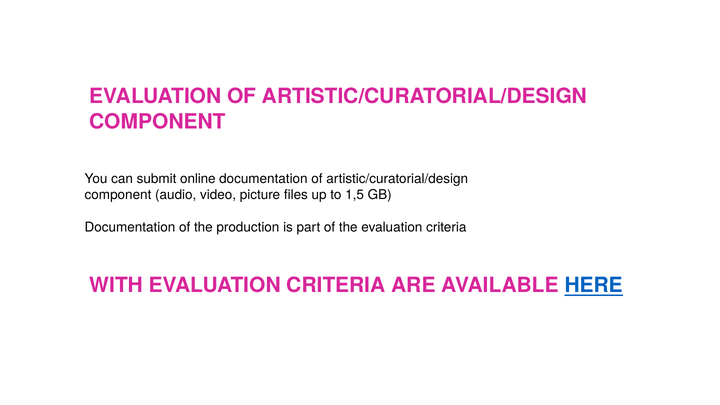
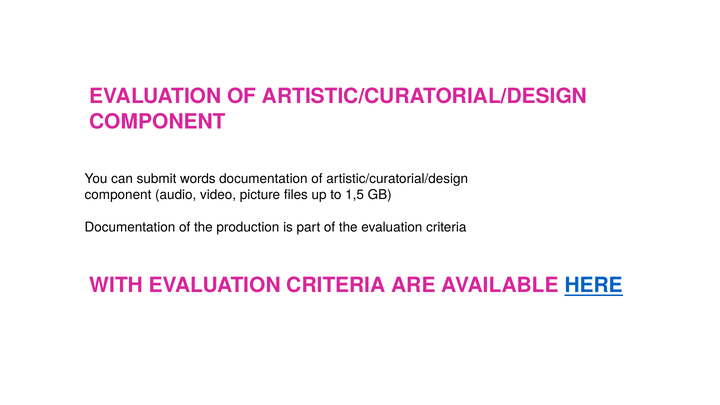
online: online -> words
